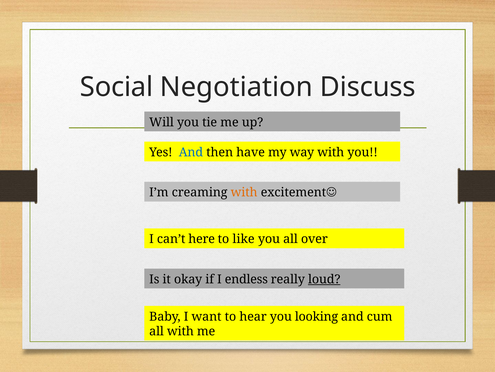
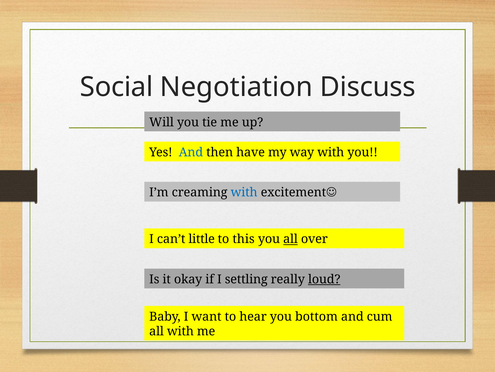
with at (244, 192) colour: orange -> blue
here: here -> little
like: like -> this
all at (290, 239) underline: none -> present
endless: endless -> settling
looking: looking -> bottom
